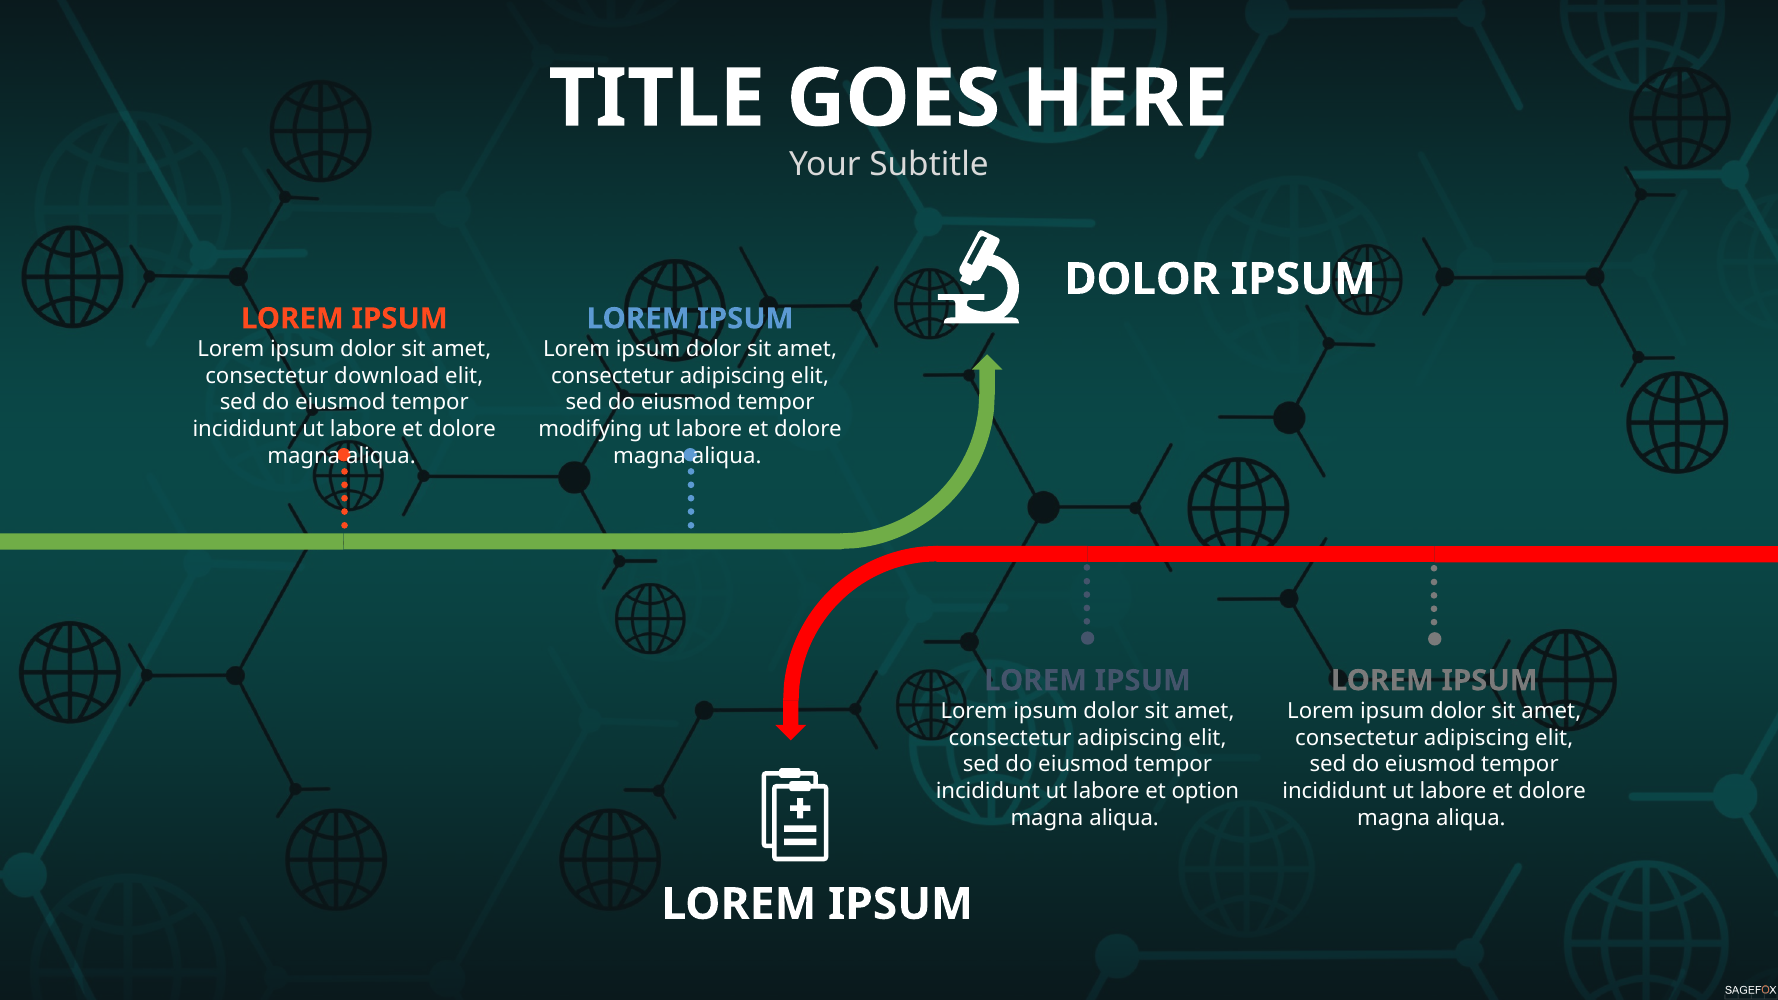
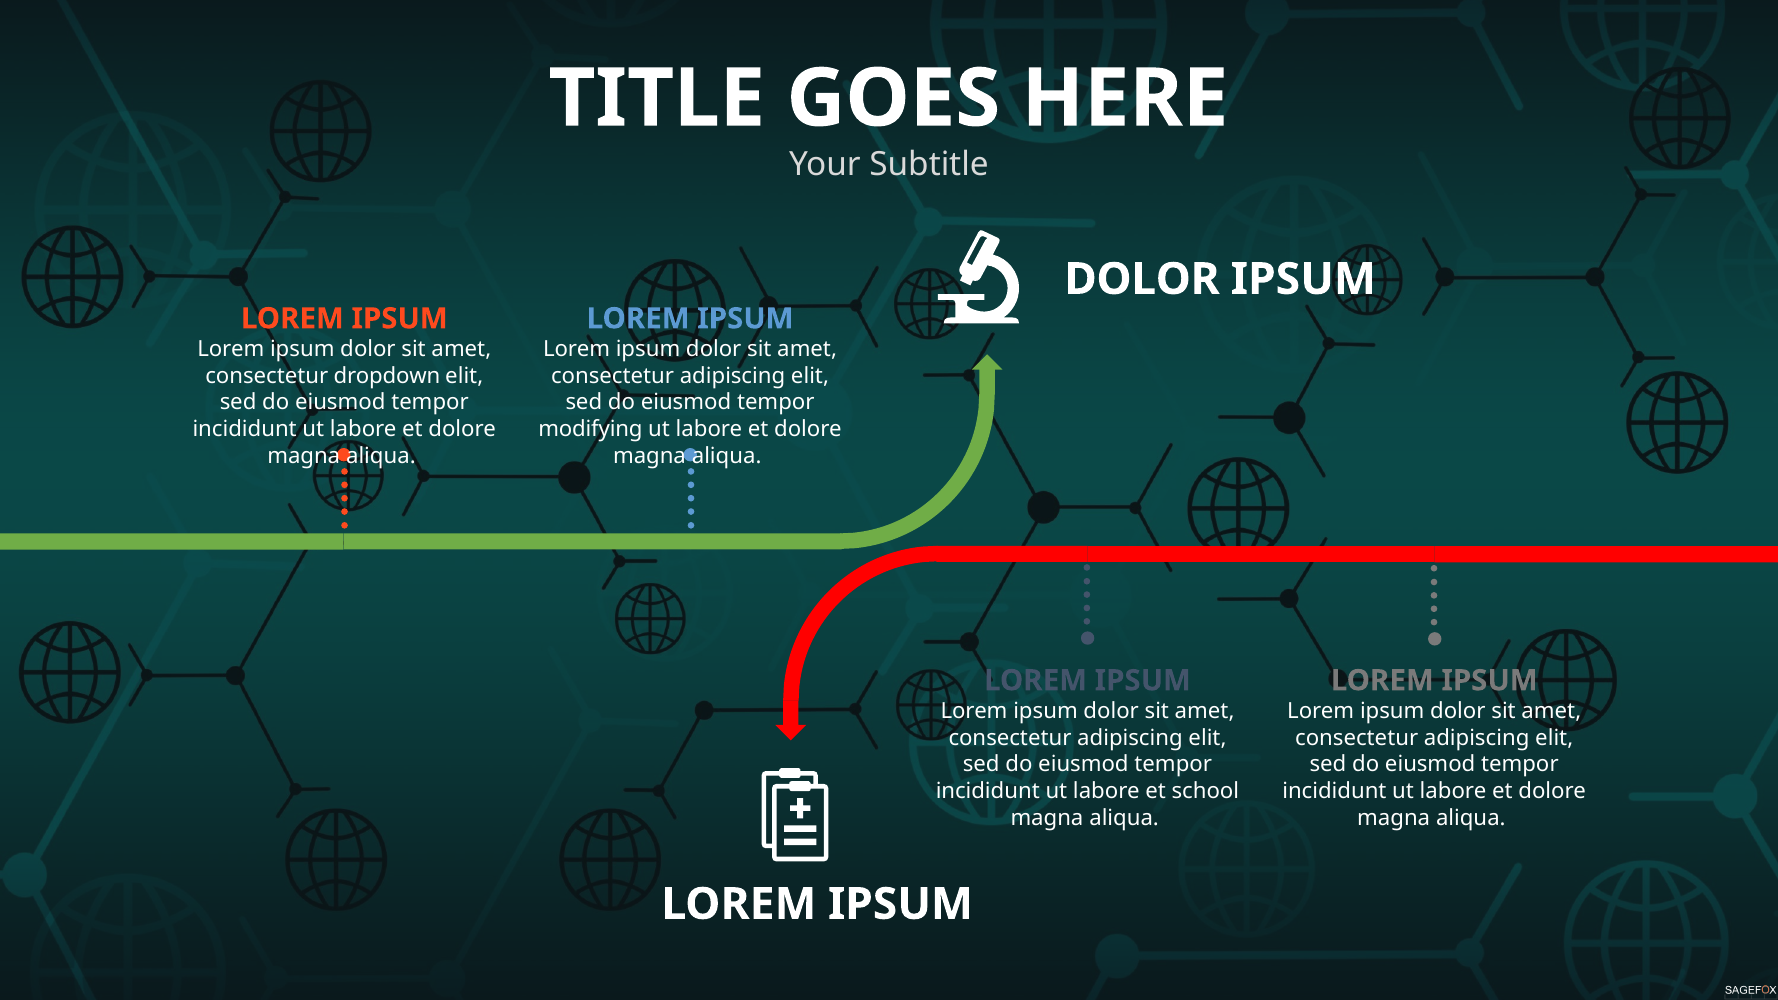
download: download -> dropdown
option: option -> school
